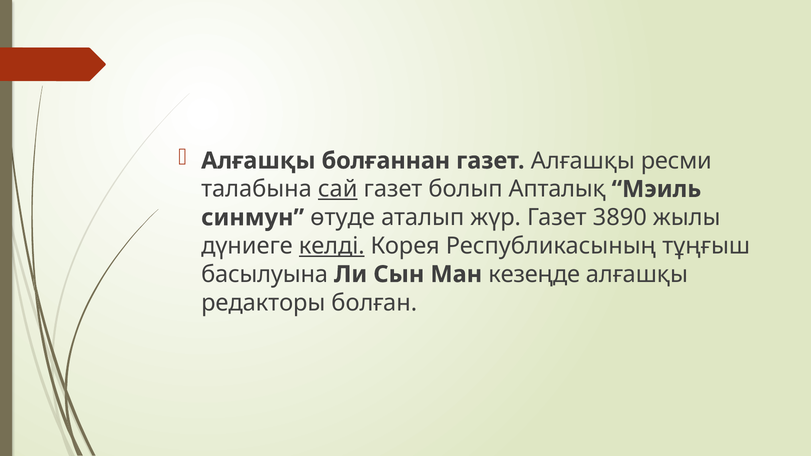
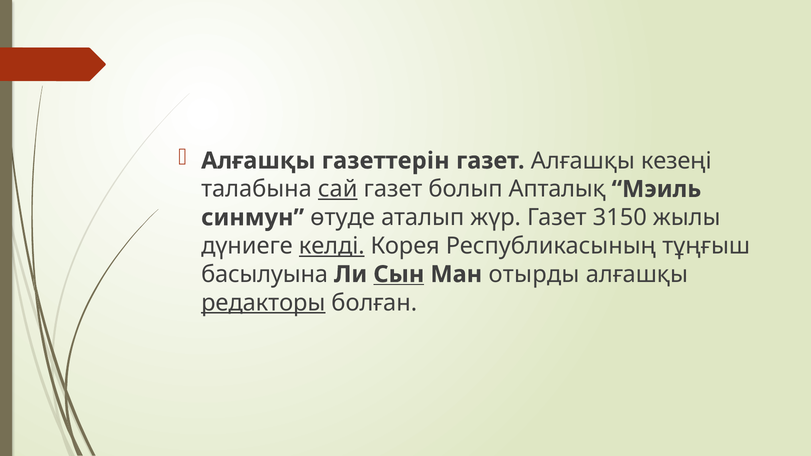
болғаннан: болғаннан -> газеттерін
ресми: ресми -> кезеңі
3890: 3890 -> 3150
Сын underline: none -> present
кезеңде: кезеңде -> отырды
редакторы underline: none -> present
